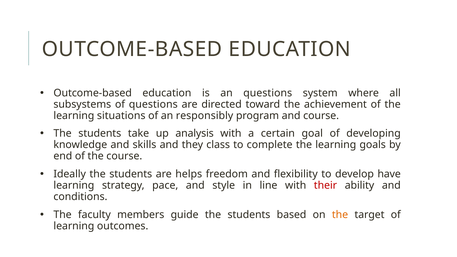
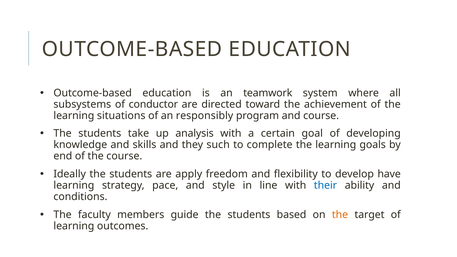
an questions: questions -> teamwork
of questions: questions -> conductor
class: class -> such
helps: helps -> apply
their colour: red -> blue
